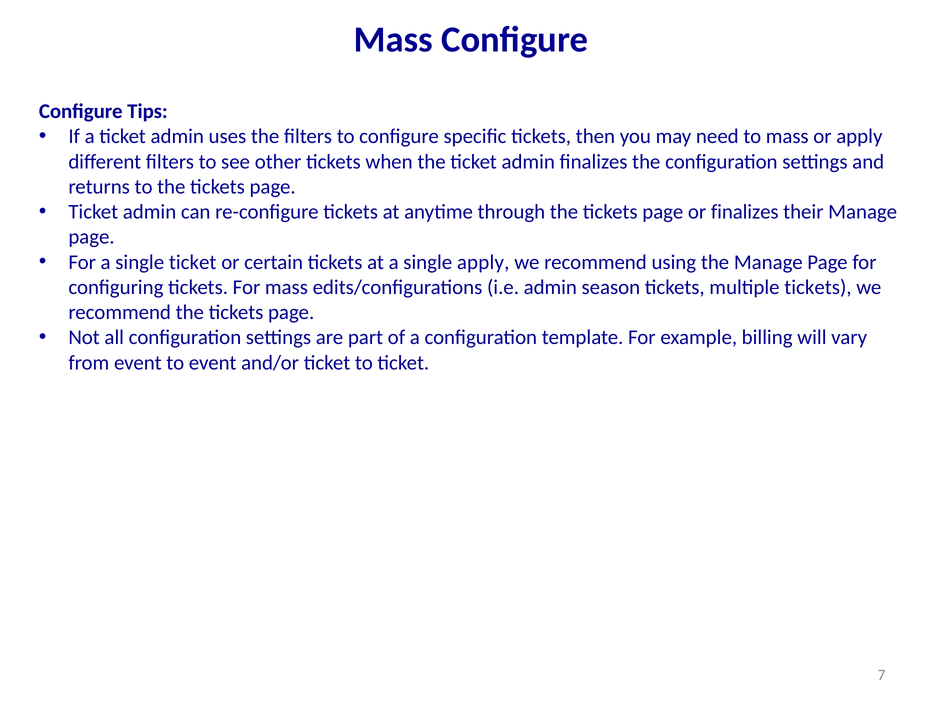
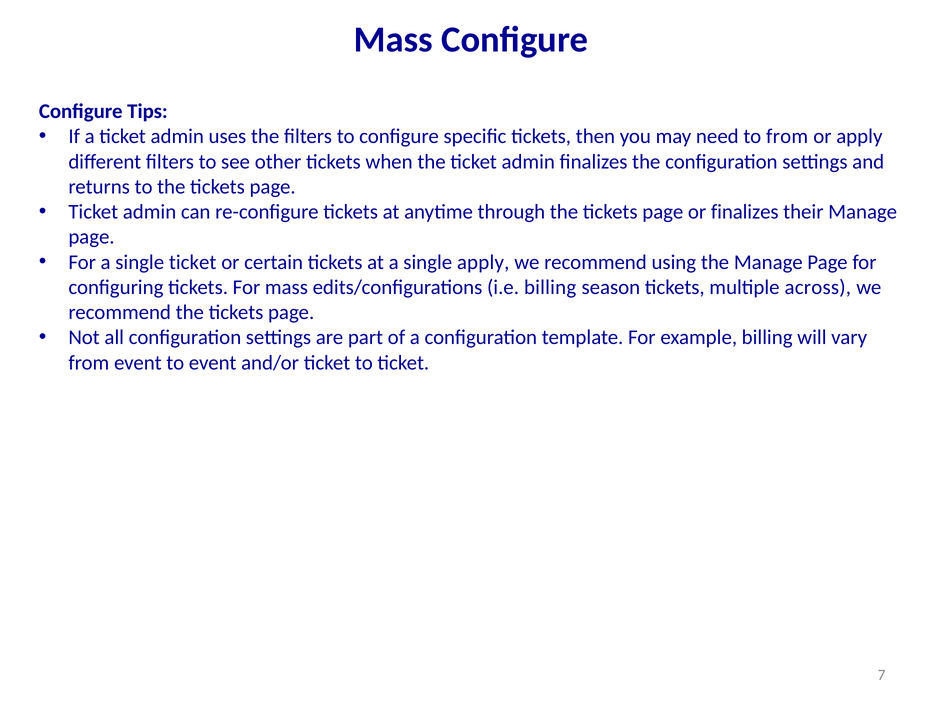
to mass: mass -> from
i.e admin: admin -> billing
multiple tickets: tickets -> across
